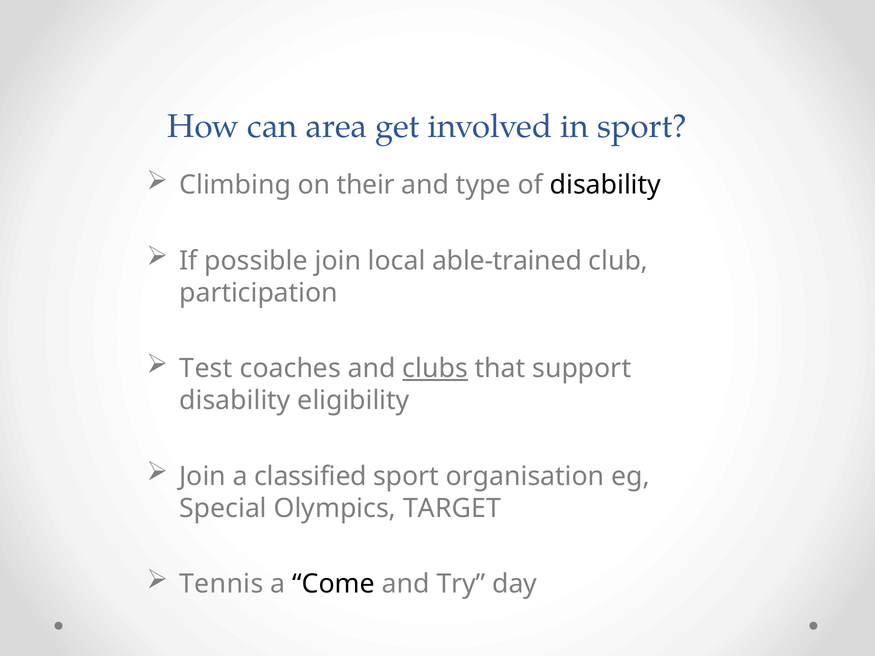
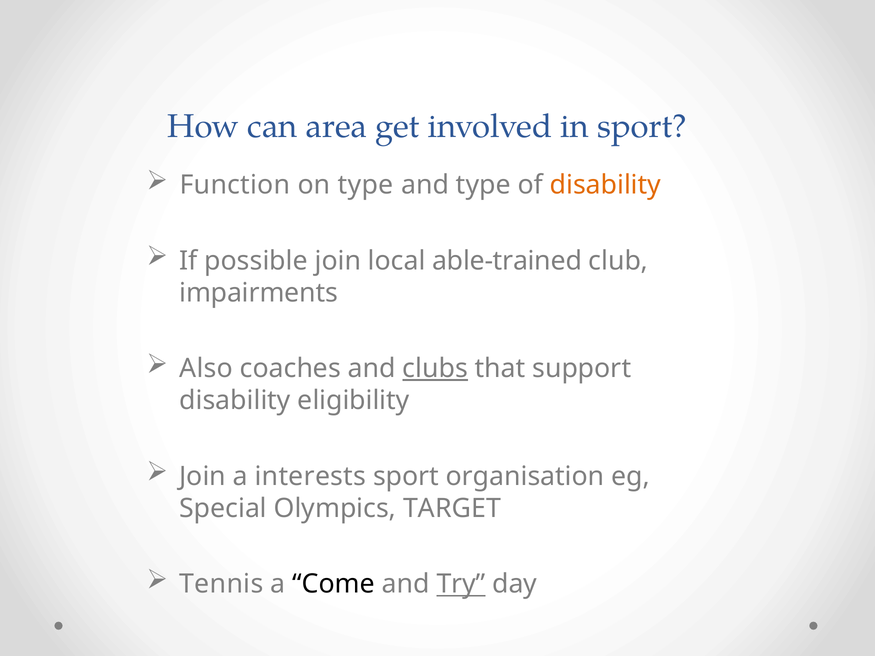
Climbing: Climbing -> Function
on their: their -> type
disability at (605, 185) colour: black -> orange
participation: participation -> impairments
Test: Test -> Also
classified: classified -> interests
Try underline: none -> present
